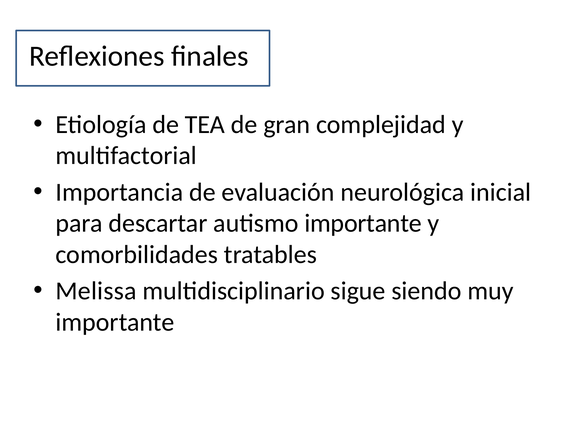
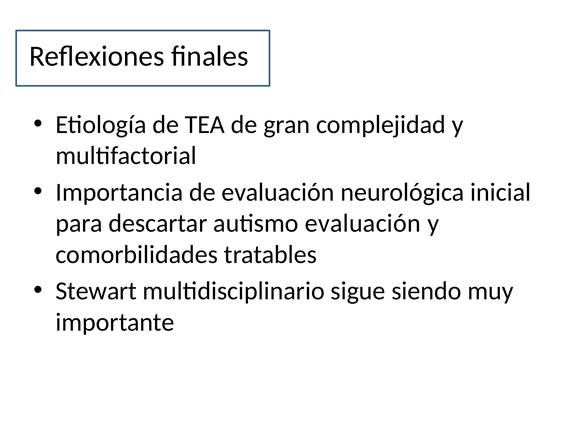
autismo importante: importante -> evaluación
Melissa: Melissa -> Stewart
